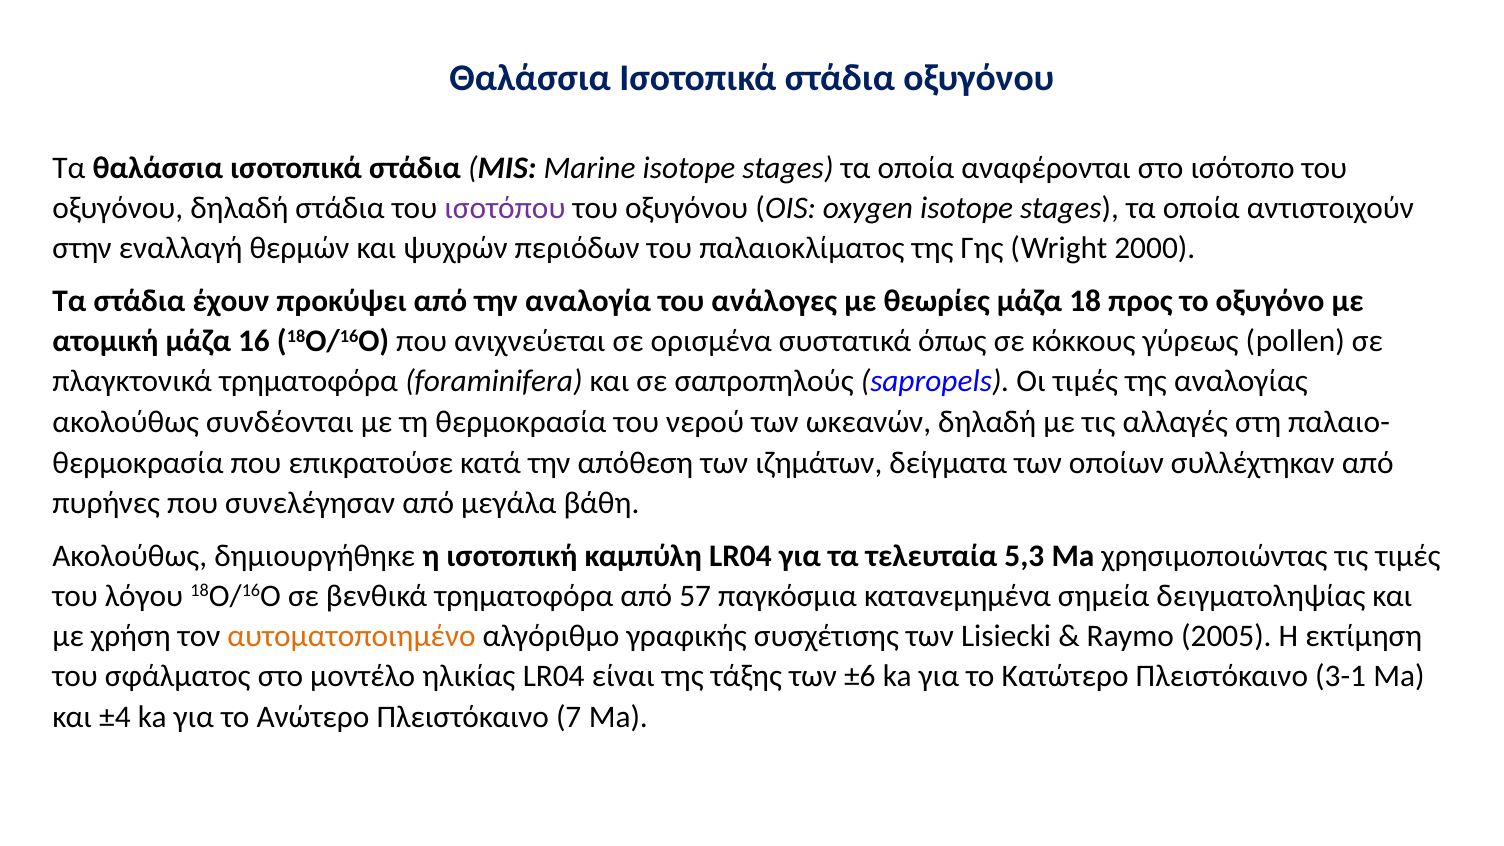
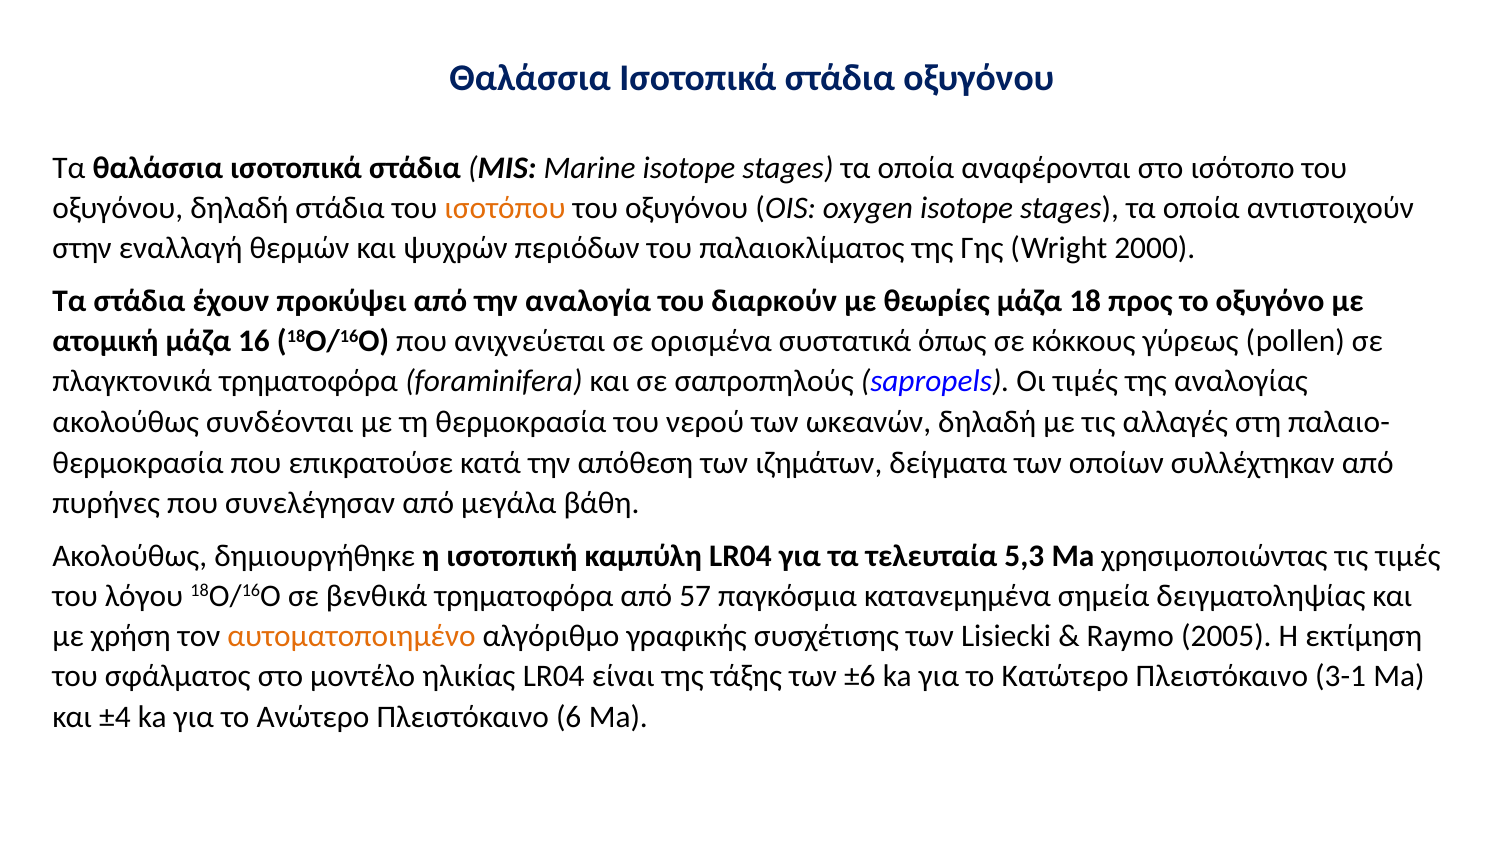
ισοτόπου colour: purple -> orange
ανάλογες: ανάλογες -> διαρκούν
7: 7 -> 6
